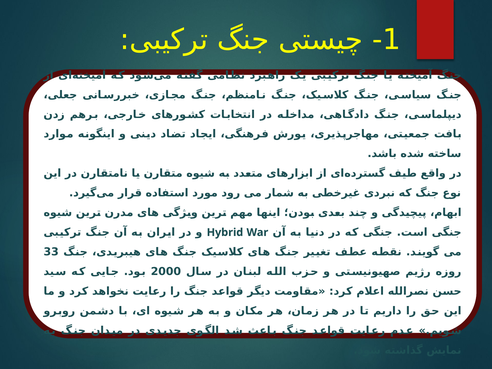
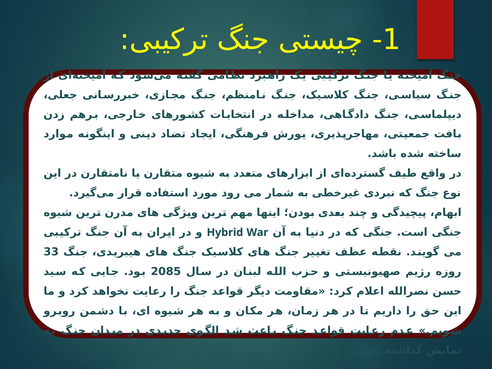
2000: 2000 -> 2085
